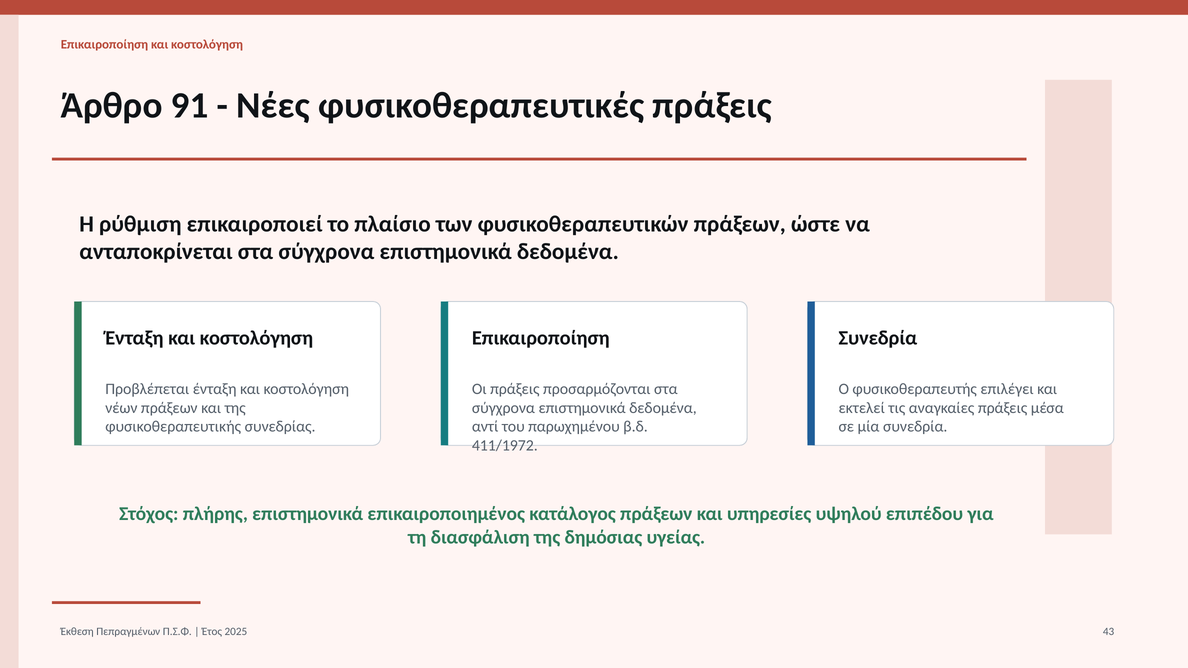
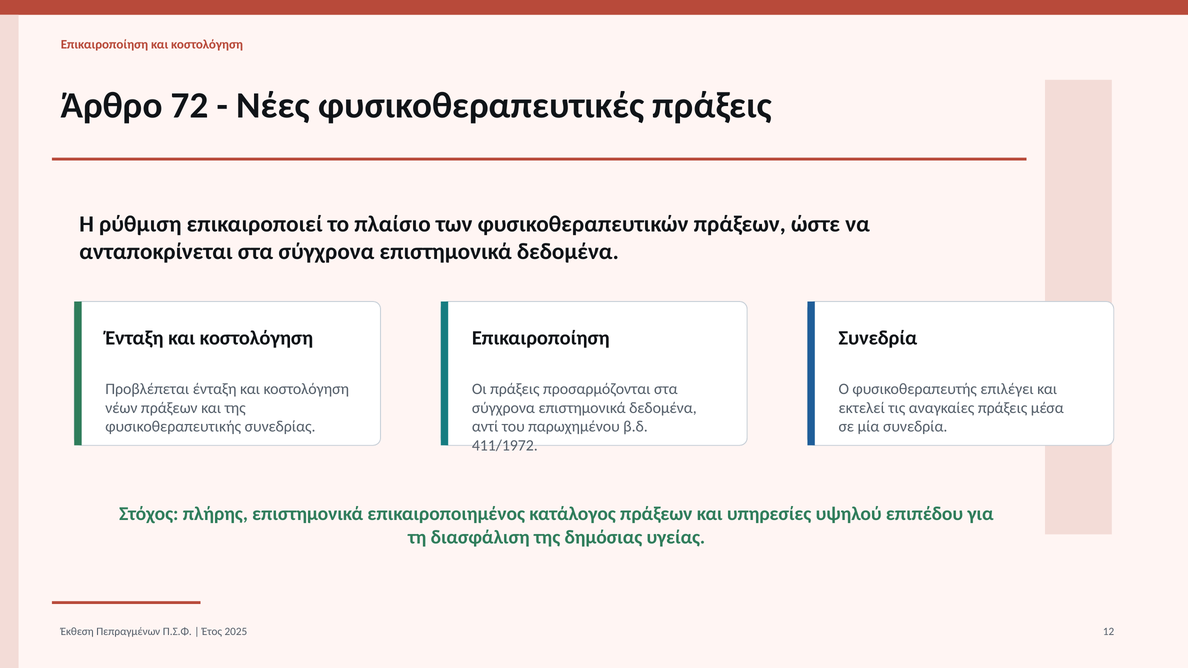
91: 91 -> 72
43: 43 -> 12
